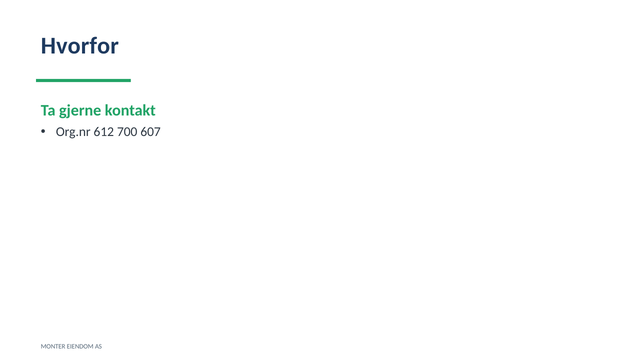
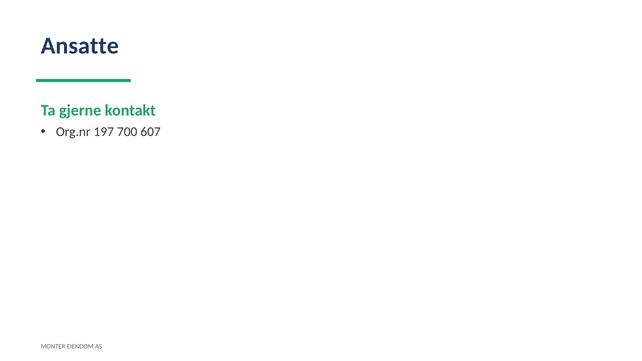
Hvorfor: Hvorfor -> Ansatte
612: 612 -> 197
